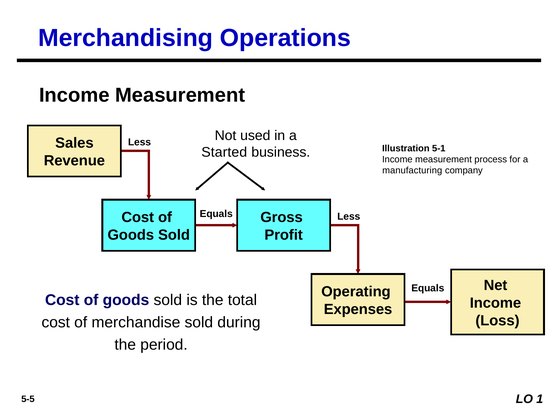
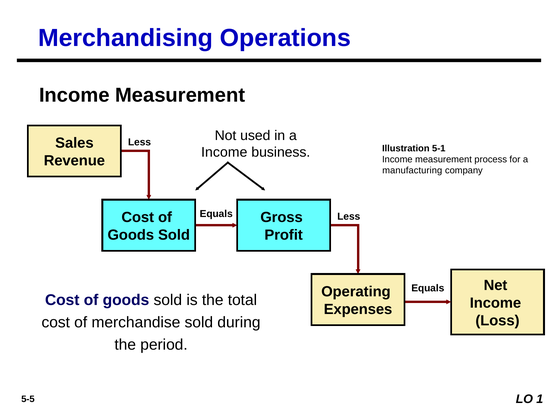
Started at (224, 152): Started -> Income
